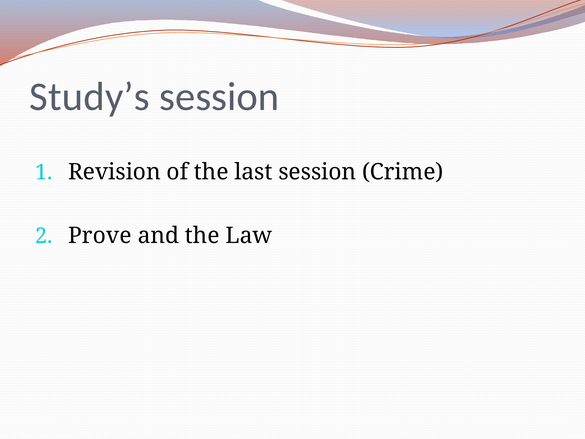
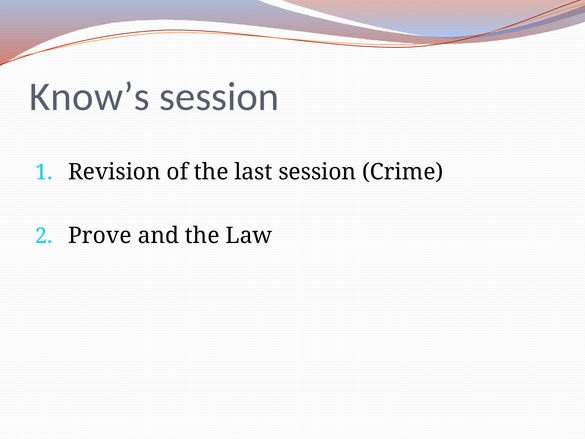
Study’s: Study’s -> Know’s
